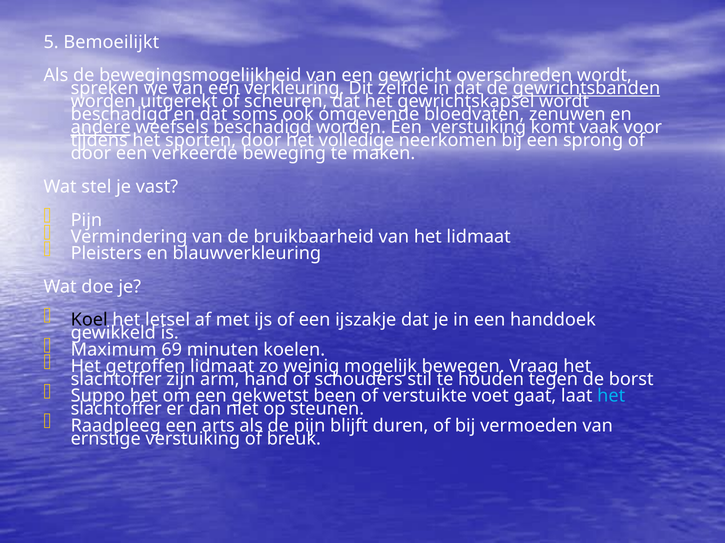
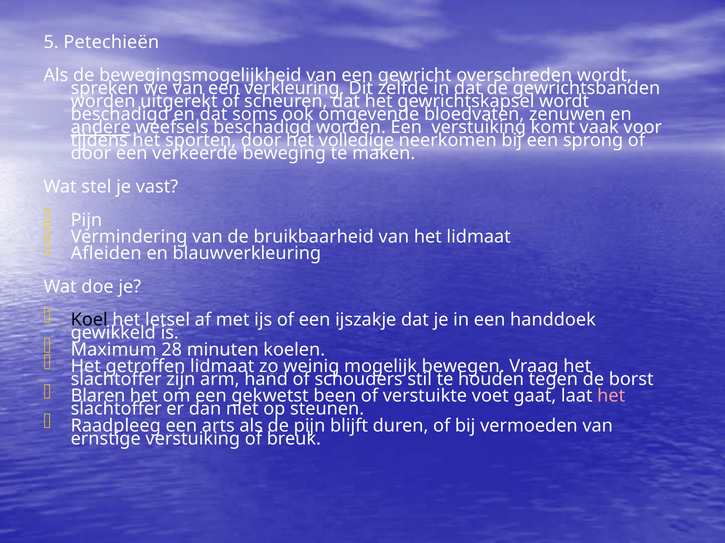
Bemoeilijkt: Bemoeilijkt -> Petechieën
gewrichtsbanden underline: present -> none
Pleisters: Pleisters -> Afleiden
69: 69 -> 28
Suppo: Suppo -> Blaren
het at (611, 396) colour: light blue -> pink
